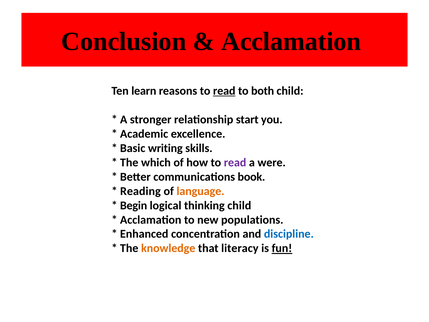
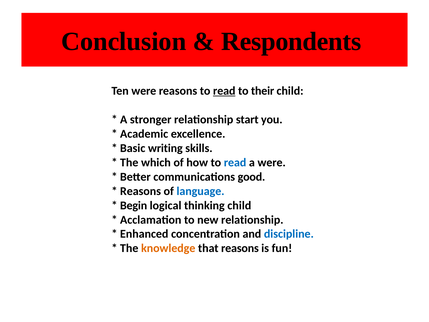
Acclamation at (291, 42): Acclamation -> Respondents
Ten learn: learn -> were
both: both -> their
read at (235, 162) colour: purple -> blue
book: book -> good
Reading at (140, 191): Reading -> Reasons
language colour: orange -> blue
new populations: populations -> relationship
that literacy: literacy -> reasons
fun underline: present -> none
